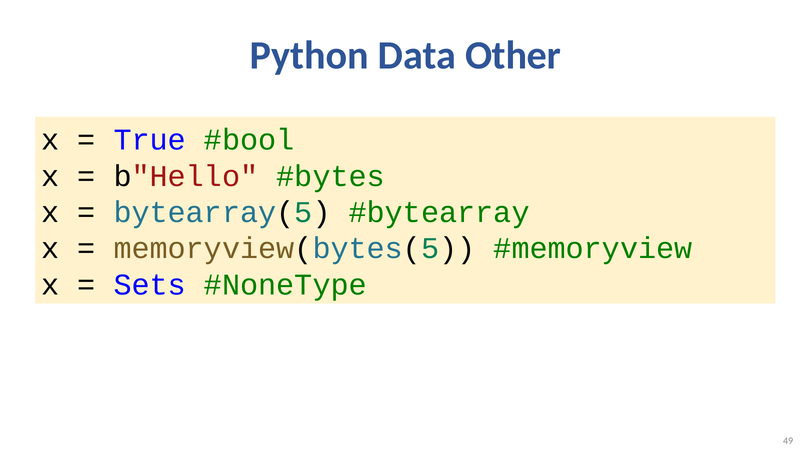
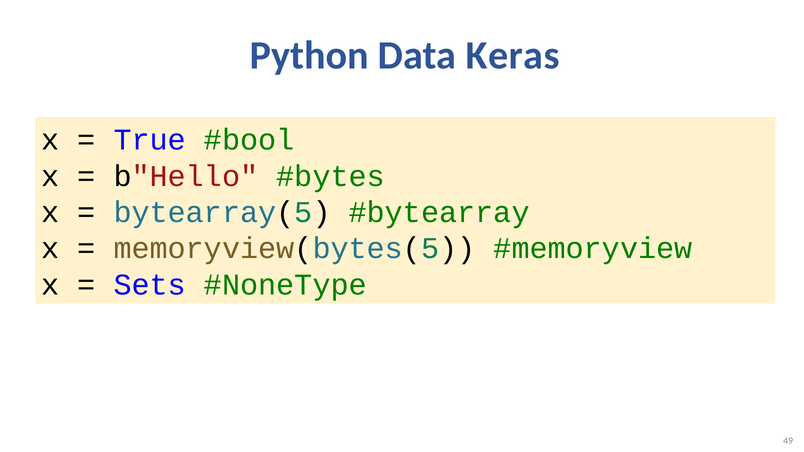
Other: Other -> Keras
